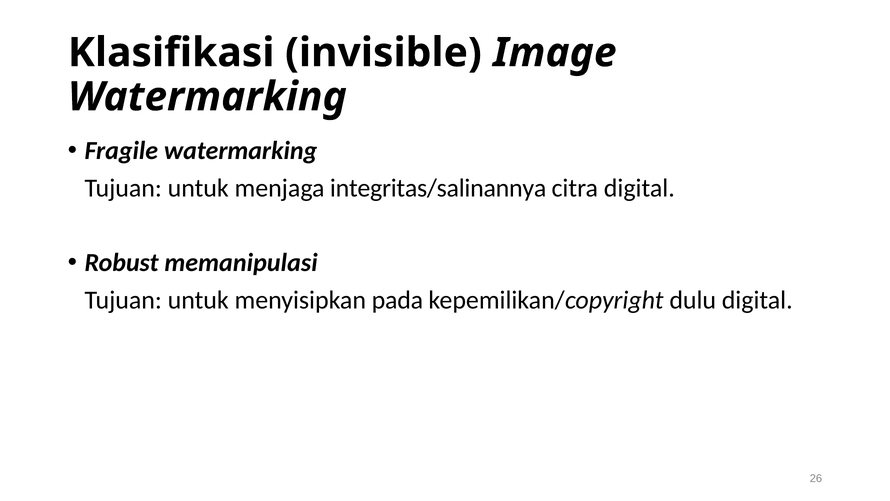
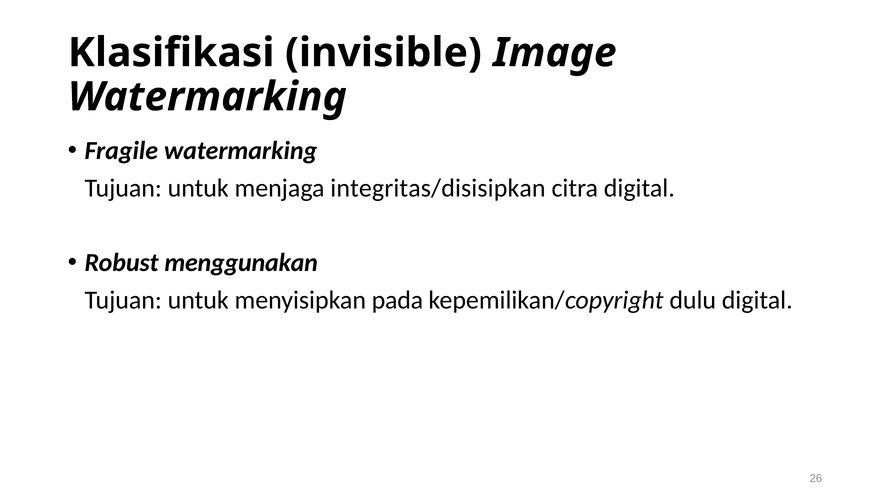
integritas/salinannya: integritas/salinannya -> integritas/disisipkan
memanipulasi: memanipulasi -> menggunakan
